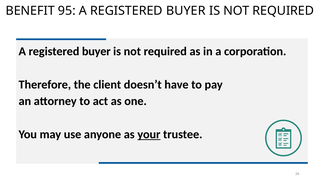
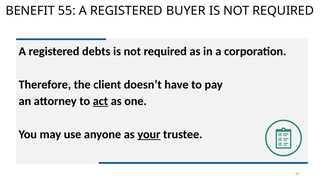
95: 95 -> 55
buyer at (96, 51): buyer -> debts
act underline: none -> present
